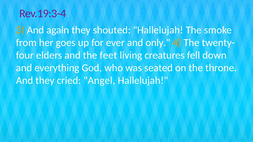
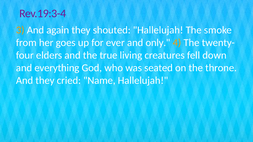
feet: feet -> true
Angel: Angel -> Name
